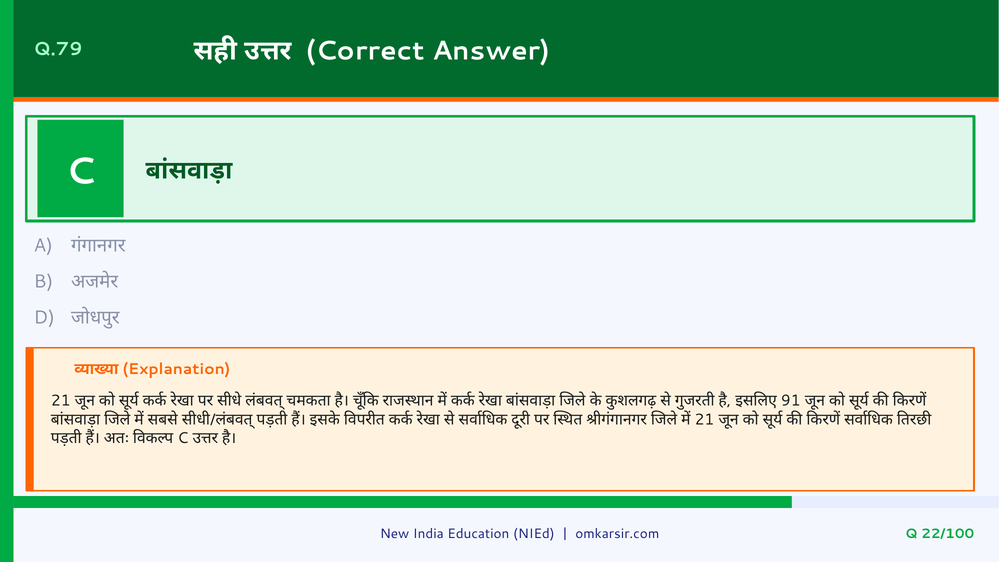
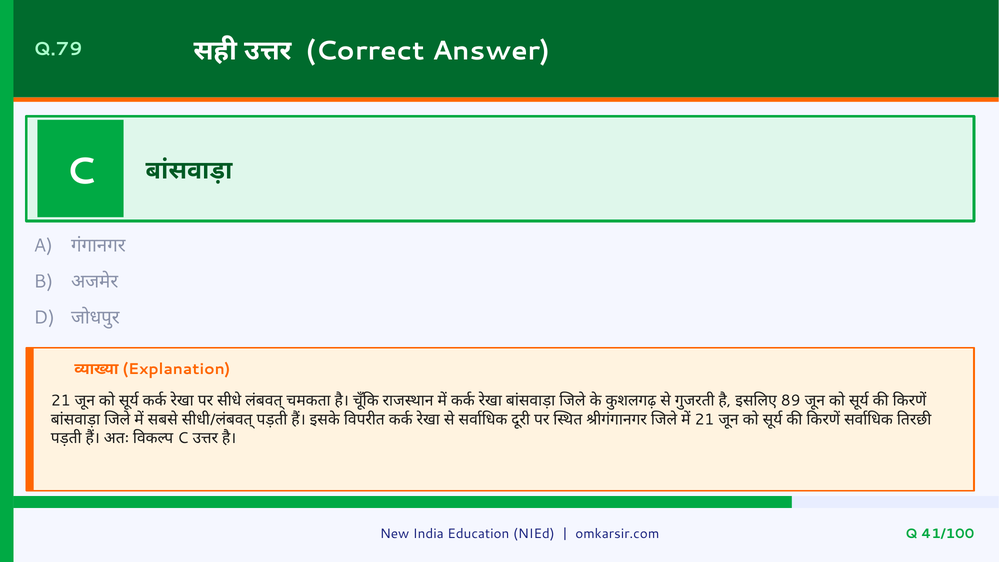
91: 91 -> 89
22/100: 22/100 -> 41/100
